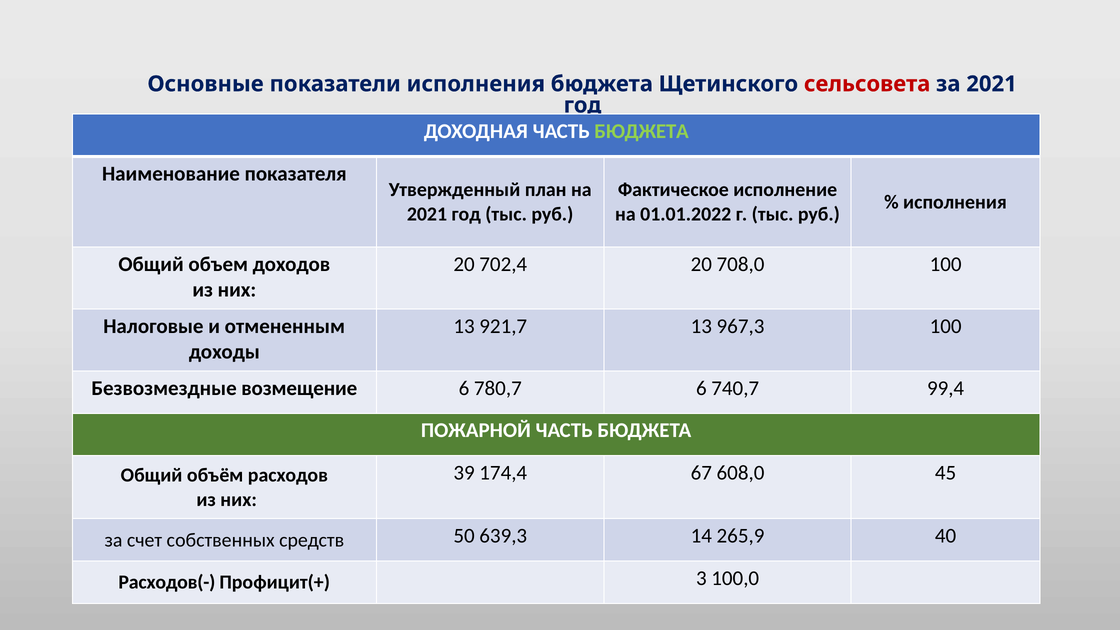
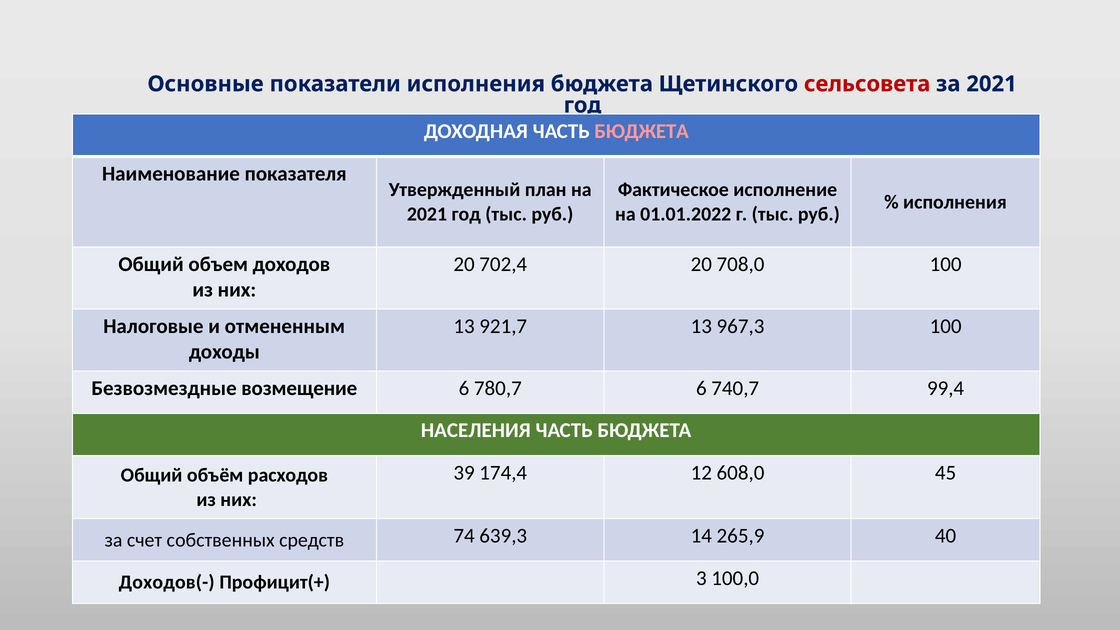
БЮДЖЕТА at (642, 131) colour: light green -> pink
ПОЖАРНОЙ: ПОЖАРНОЙ -> НАСЕЛЕНИЯ
67: 67 -> 12
50: 50 -> 74
Расходов(-: Расходов(- -> Доходов(-
